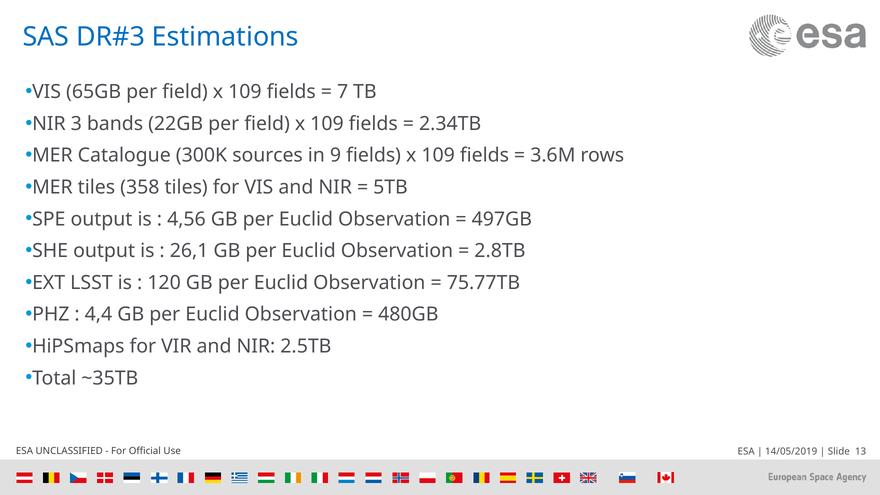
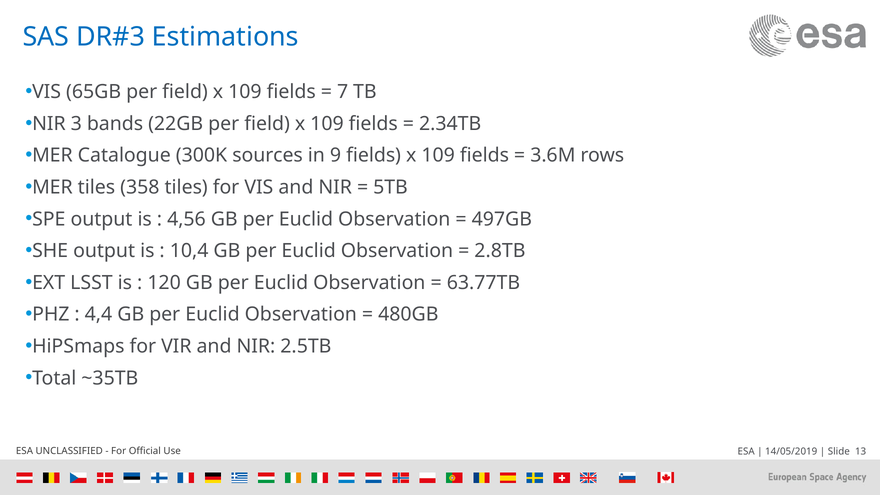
26,1: 26,1 -> 10,4
75.77TB: 75.77TB -> 63.77TB
